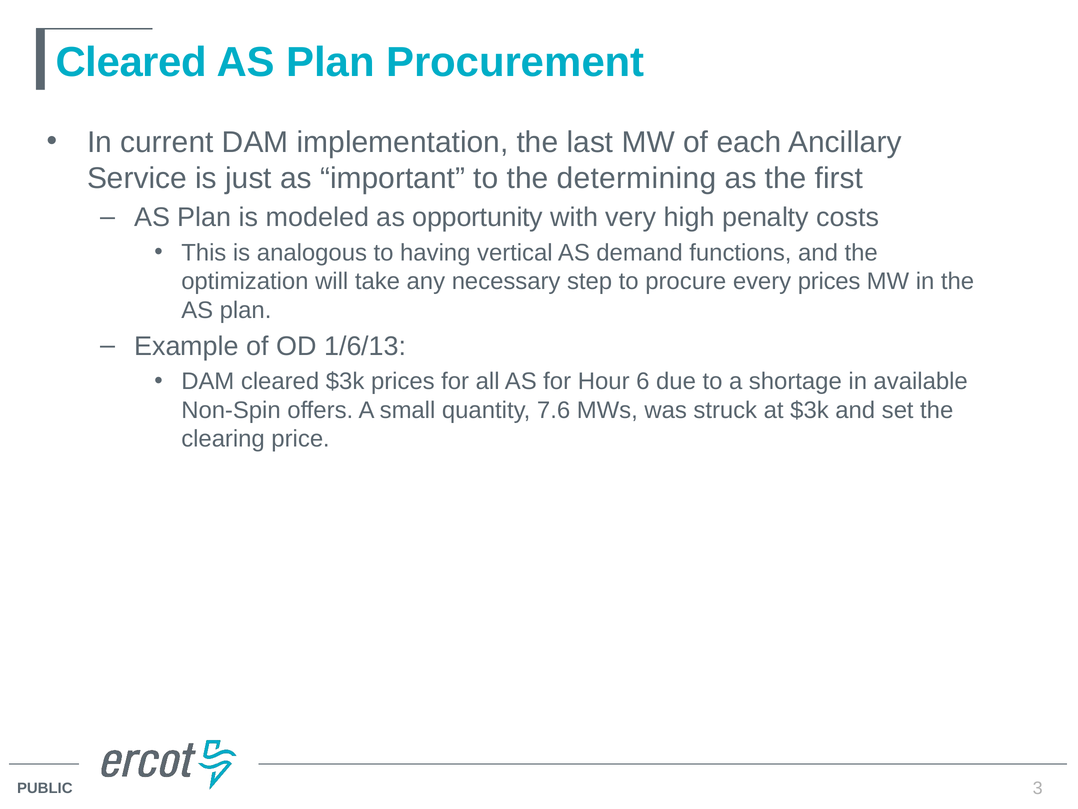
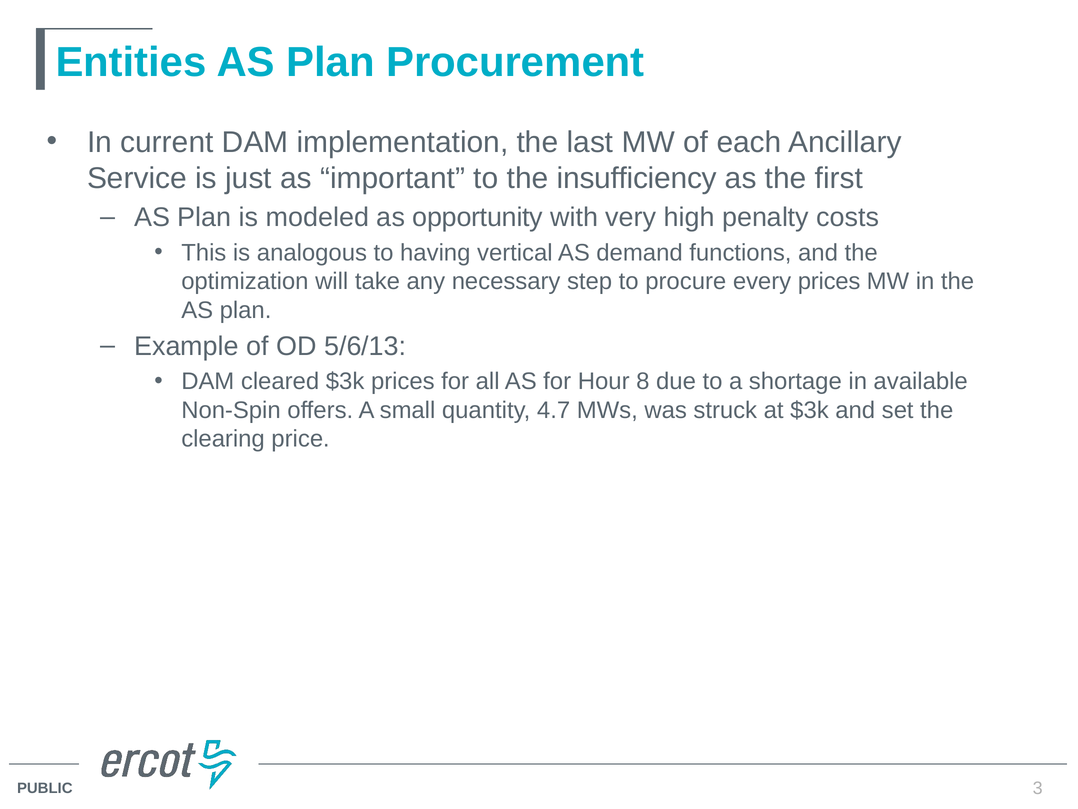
Cleared at (131, 62): Cleared -> Entities
determining: determining -> insufficiency
1/6/13: 1/6/13 -> 5/6/13
6: 6 -> 8
7.6: 7.6 -> 4.7
